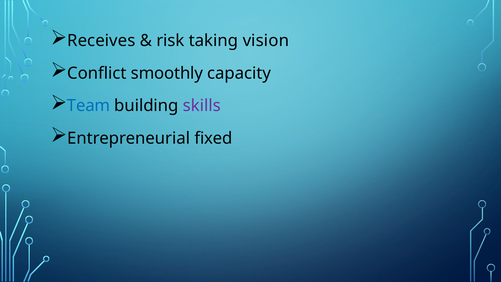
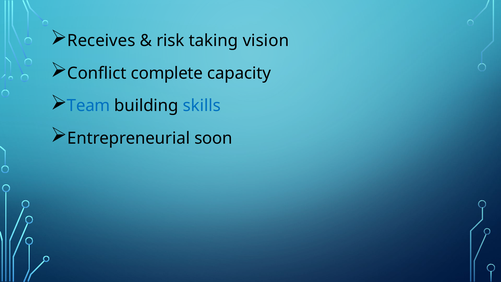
smoothly: smoothly -> complete
skills colour: purple -> blue
fixed: fixed -> soon
